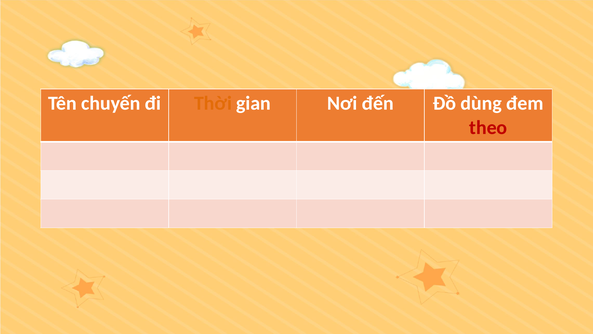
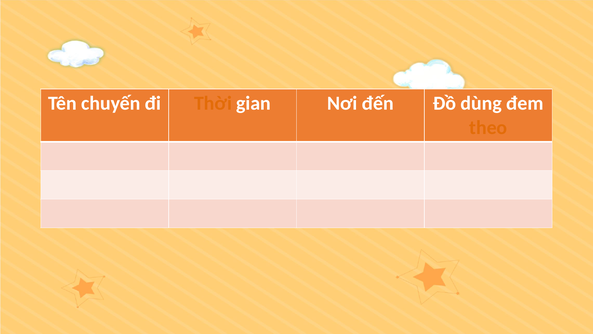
theo colour: red -> orange
